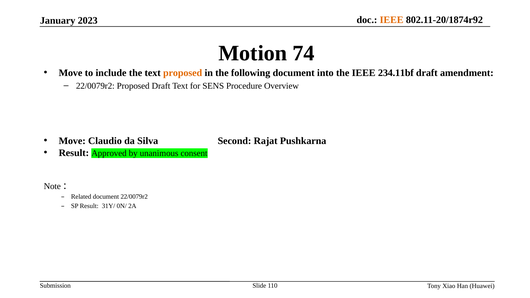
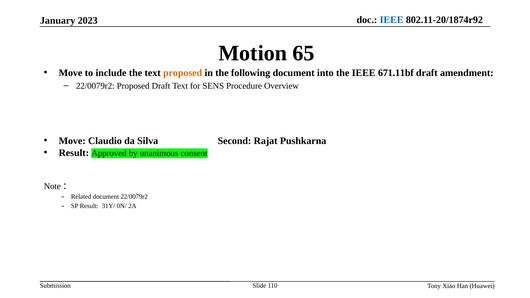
IEEE at (392, 20) colour: orange -> blue
74: 74 -> 65
234.11bf: 234.11bf -> 671.11bf
